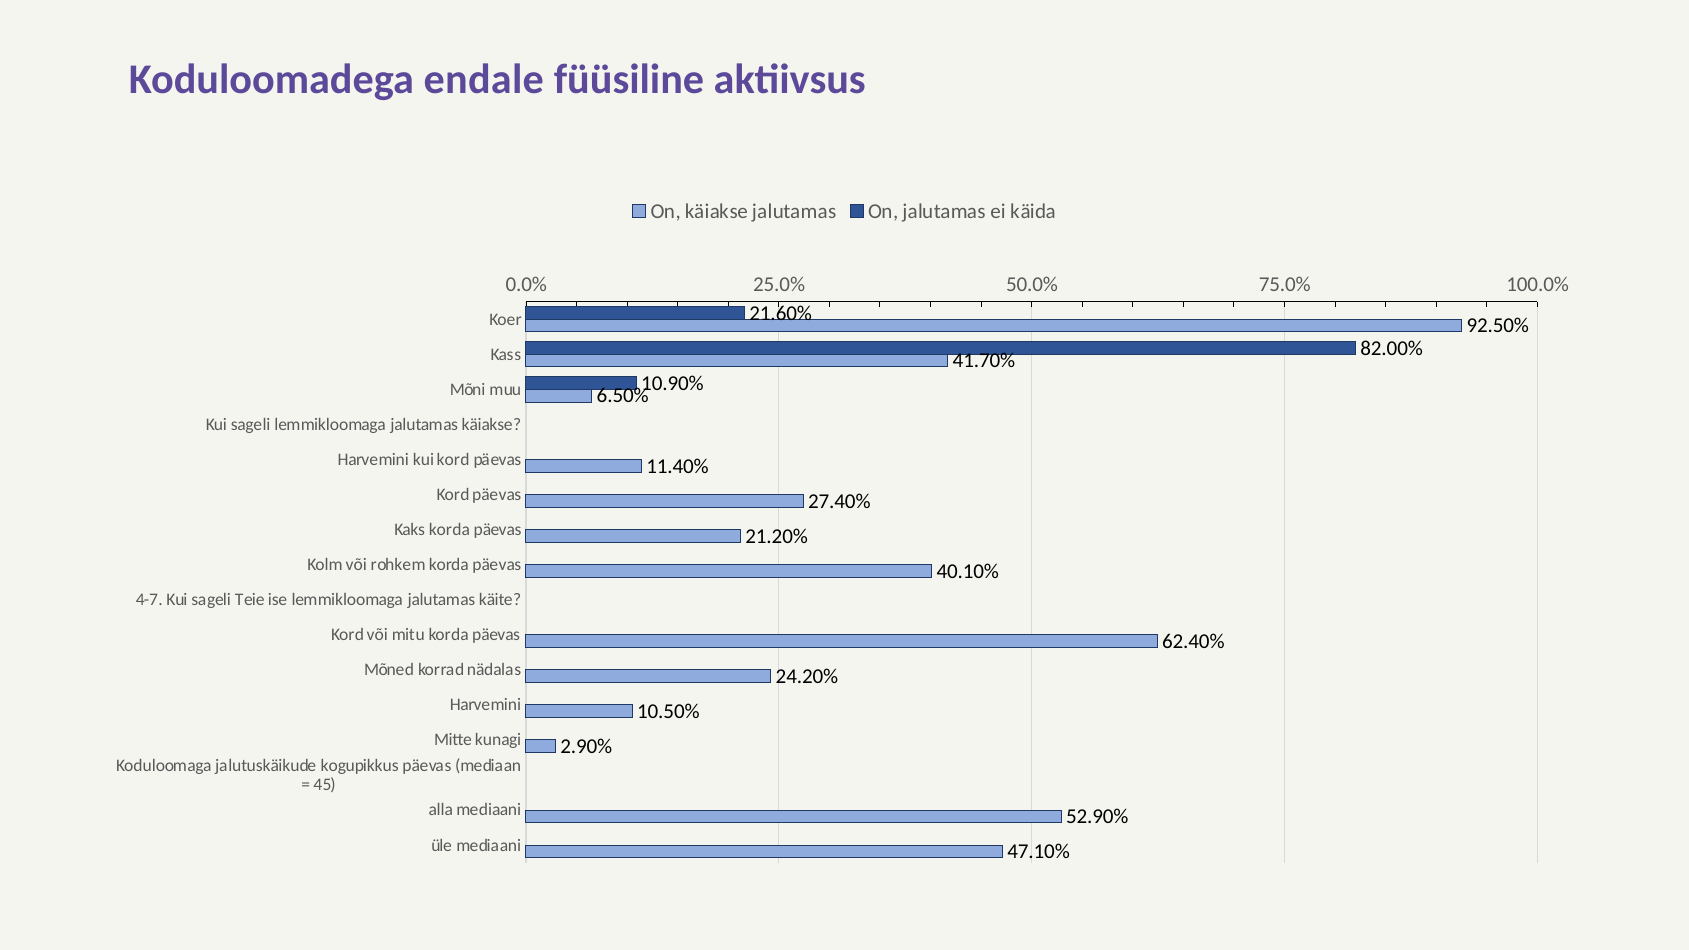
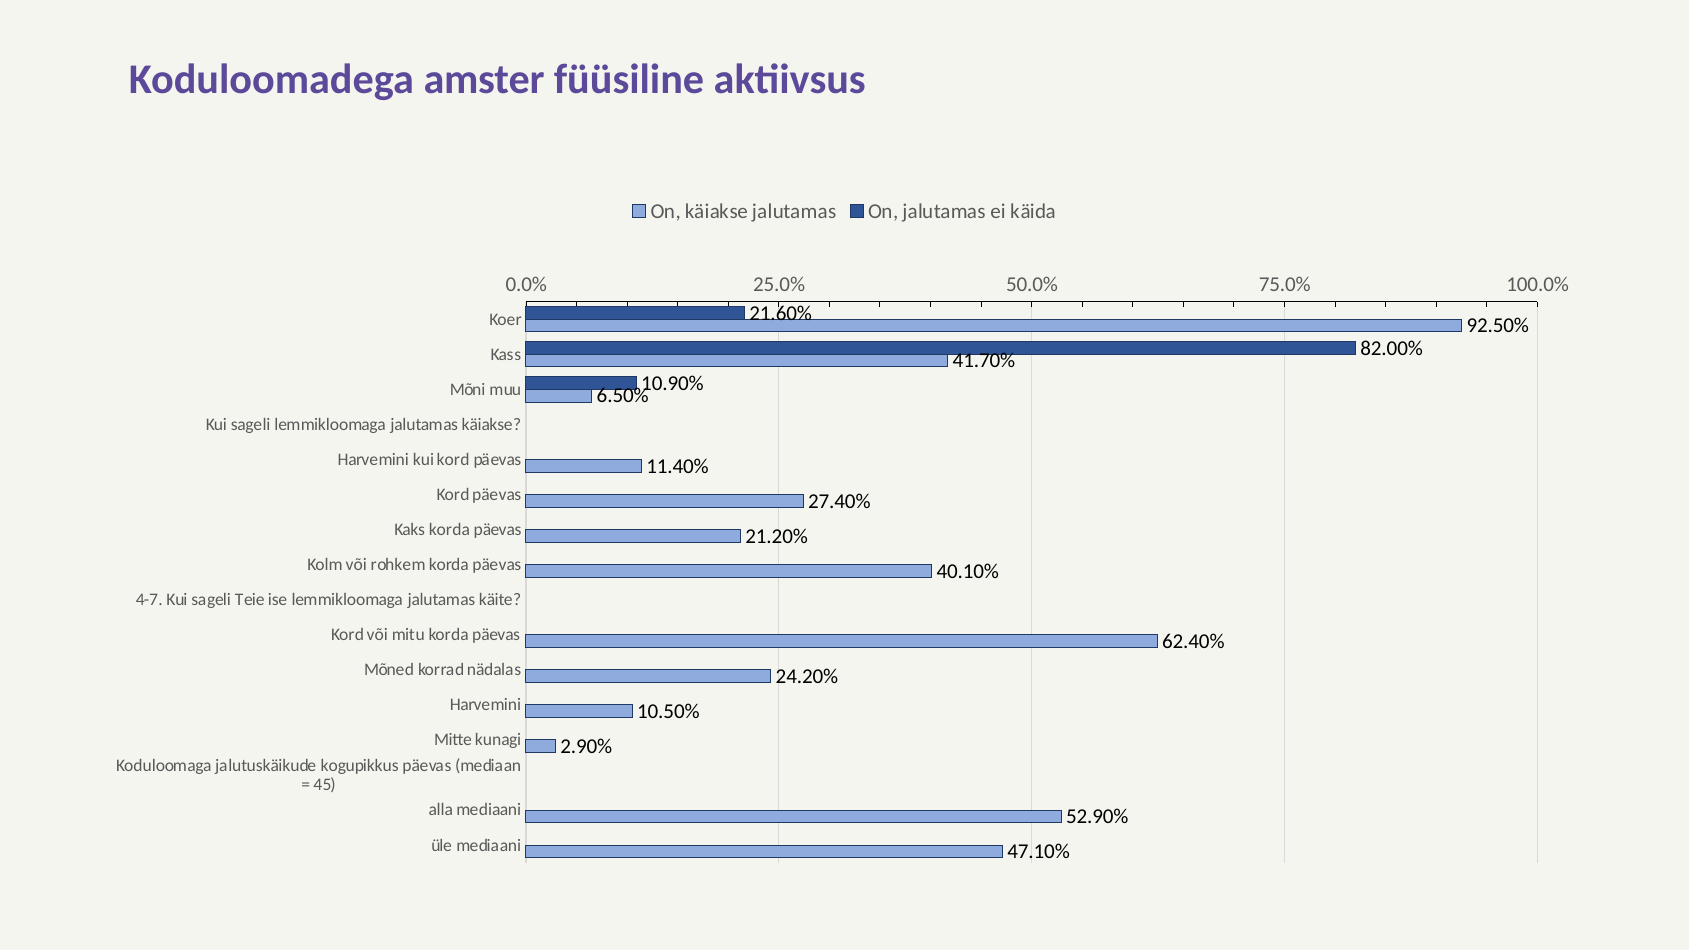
endale: endale -> amster
